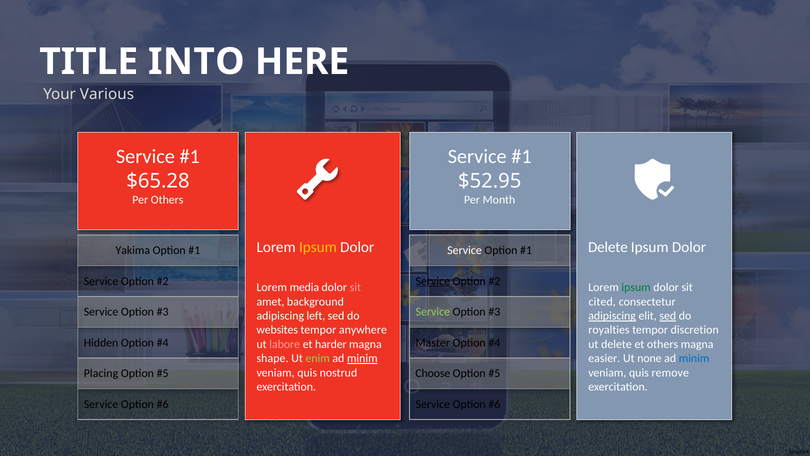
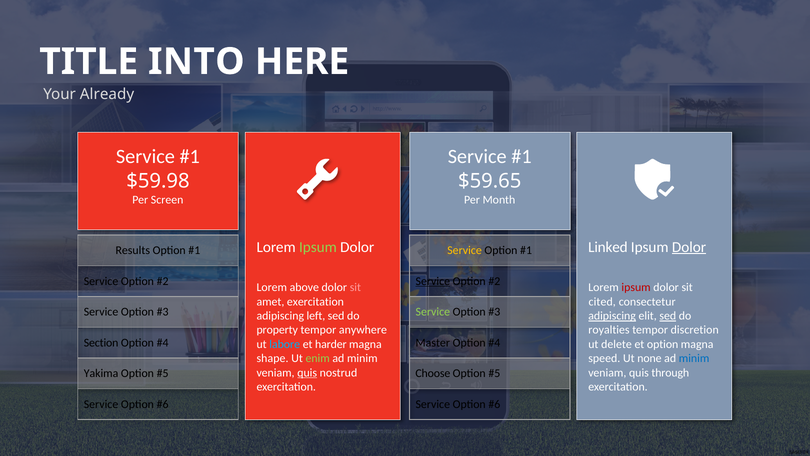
Various: Various -> Already
$65.28: $65.28 -> $59.98
$52.95: $52.95 -> $59.65
Per Others: Others -> Screen
Ipsum at (318, 247) colour: yellow -> light green
Delete at (608, 247): Delete -> Linked
Dolor at (689, 247) underline: none -> present
Yakima: Yakima -> Results
Service at (465, 250) colour: white -> yellow
media: media -> above
ipsum at (636, 287) colour: green -> red
amet background: background -> exercitation
websites: websites -> property
Hidden: Hidden -> Section
labore colour: pink -> light blue
et others: others -> option
minim at (362, 358) underline: present -> none
easier: easier -> speed
quis at (307, 372) underline: none -> present
remove: remove -> through
Placing: Placing -> Yakima
